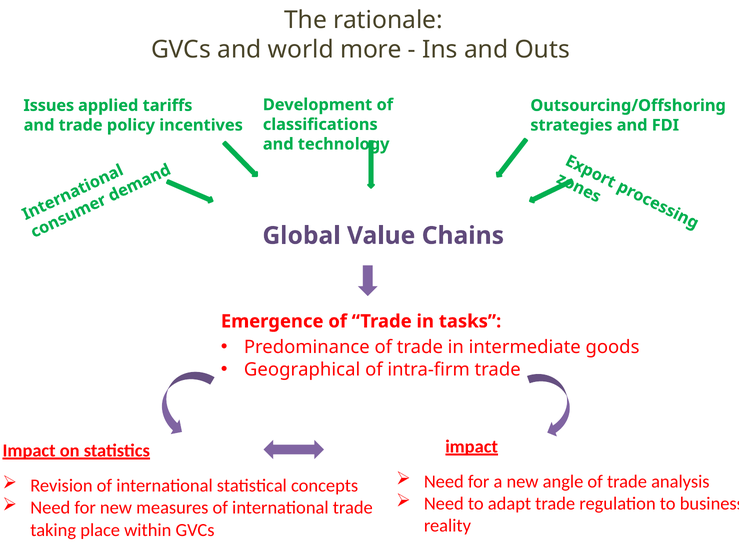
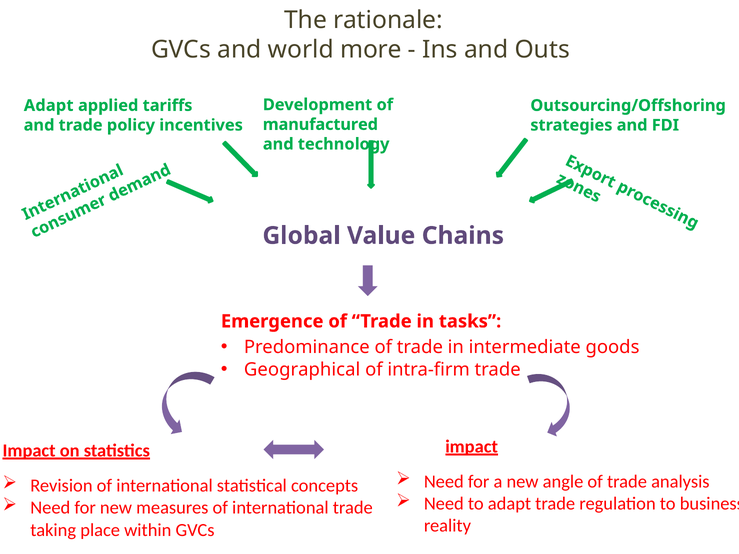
Issues at (49, 106): Issues -> Adapt
classifications: classifications -> manufactured
